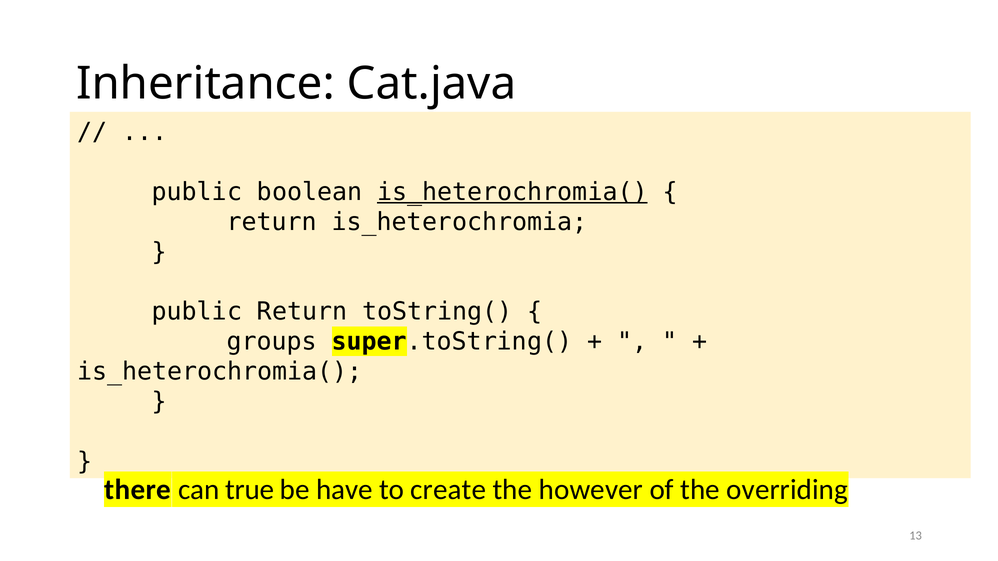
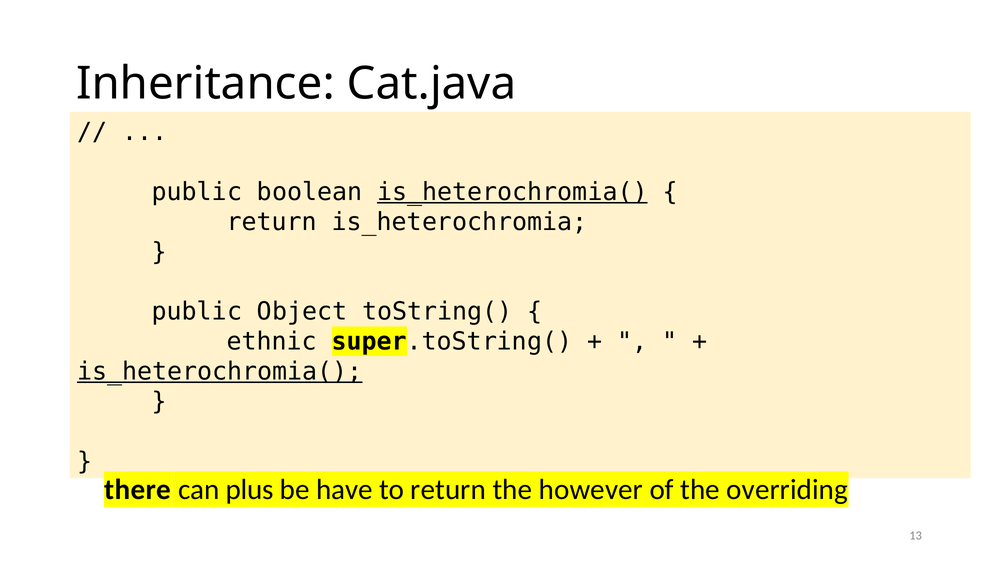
public Return: Return -> Object
groups: groups -> ethnic
is_heterochromia( at (220, 372) underline: none -> present
true: true -> plus
to create: create -> return
